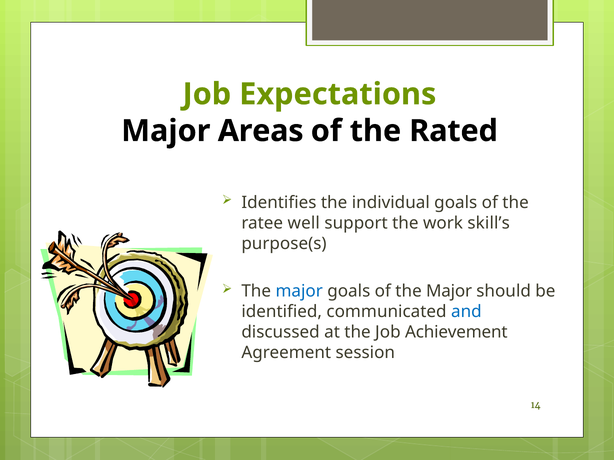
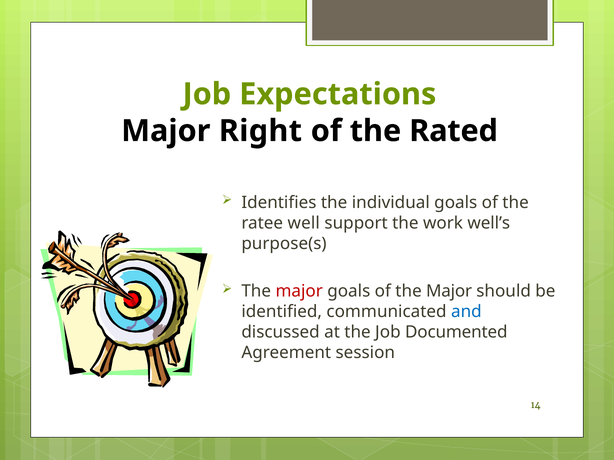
Areas: Areas -> Right
skill’s: skill’s -> well’s
major at (299, 292) colour: blue -> red
Achievement: Achievement -> Documented
